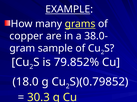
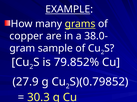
18.0: 18.0 -> 27.9
